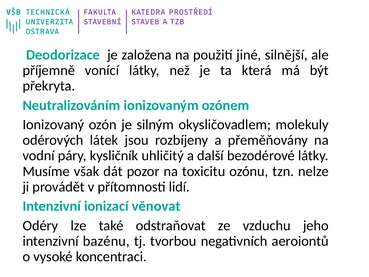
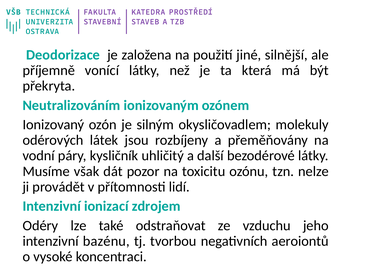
věnovat: věnovat -> zdrojem
